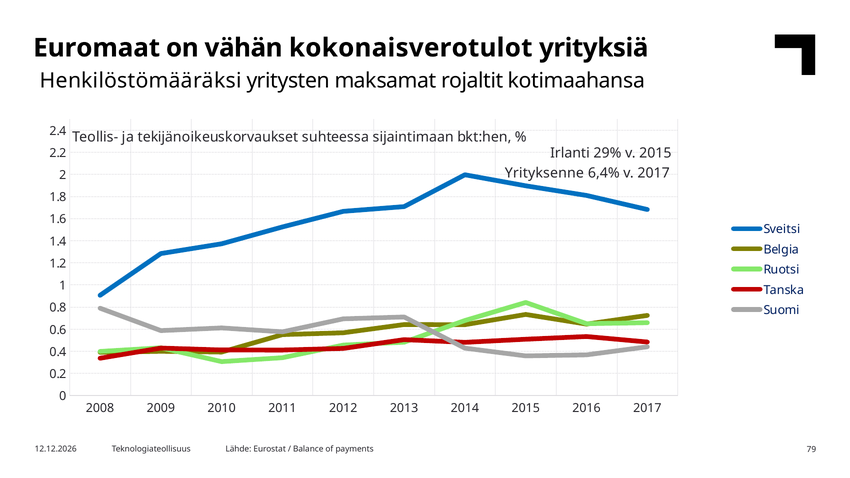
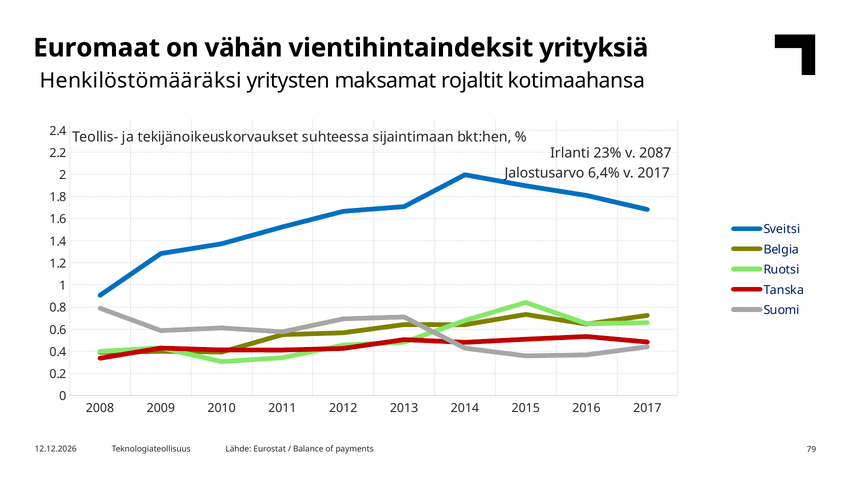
kokonaisverotulot: kokonaisverotulot -> vientihintaindeksit
29%: 29% -> 23%
v 2015: 2015 -> 2087
Yrityksenne: Yrityksenne -> Jalostusarvo
